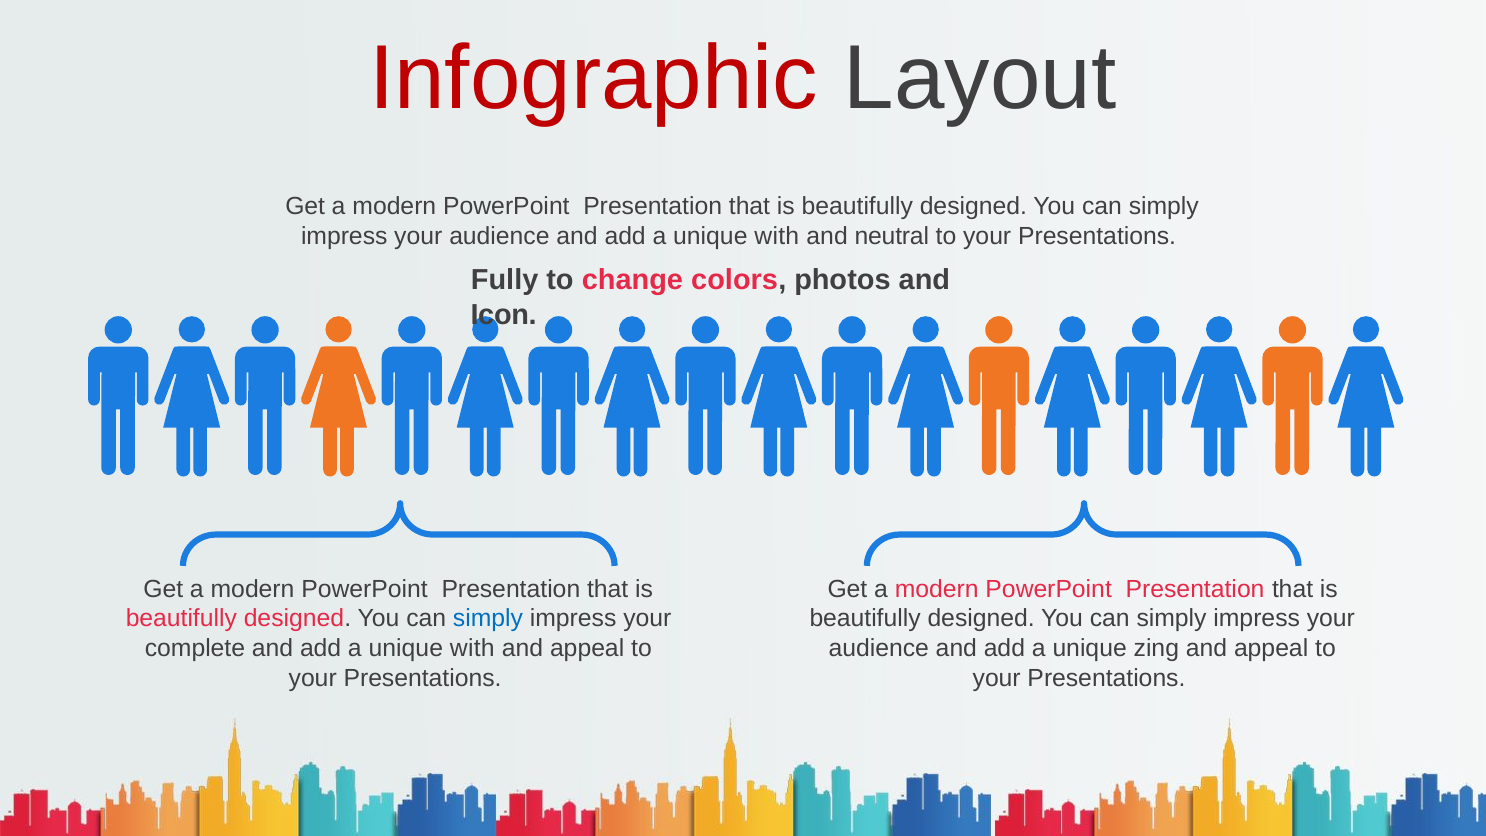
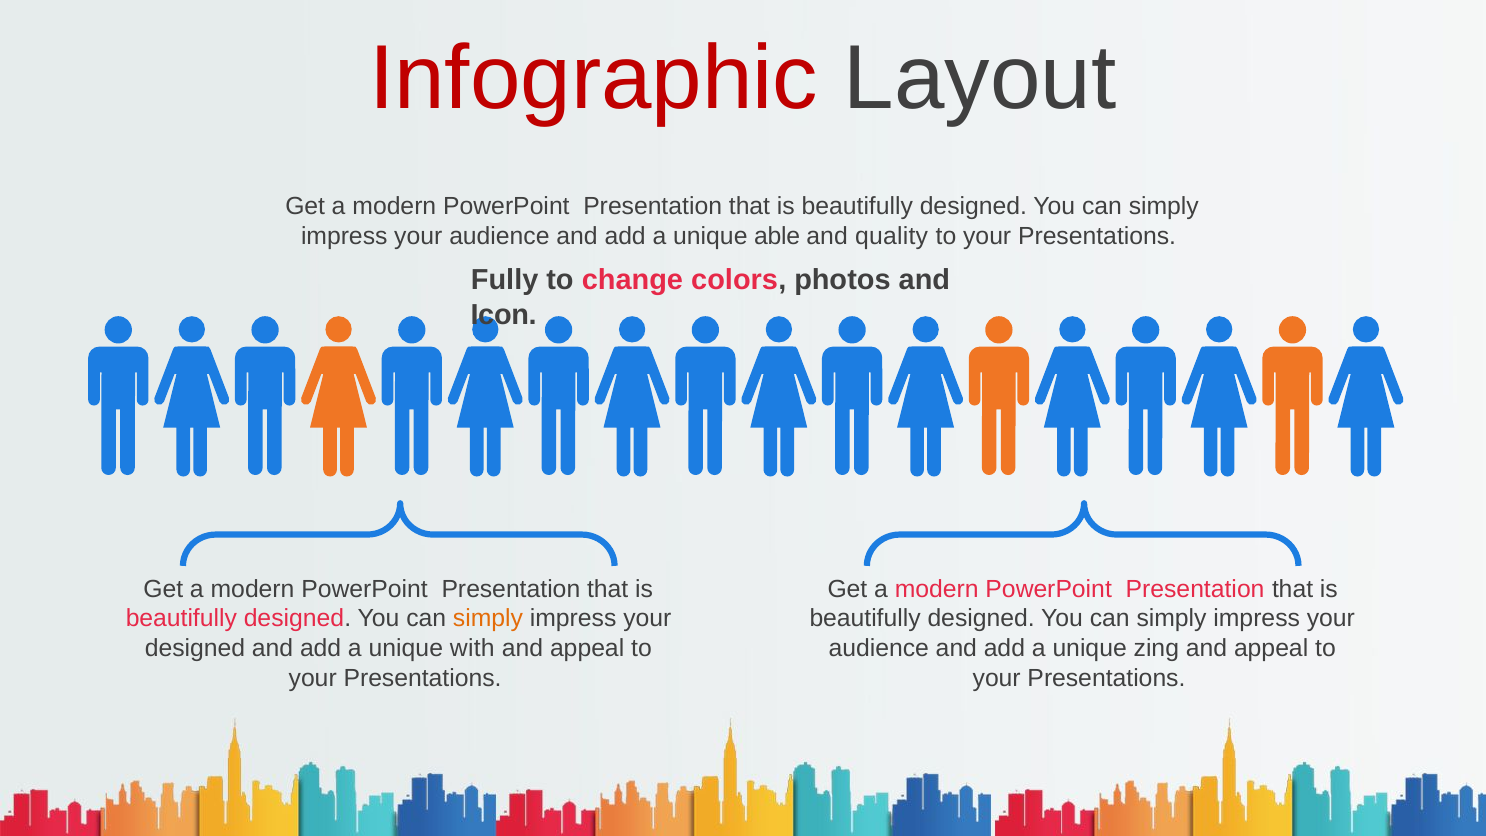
with at (777, 236): with -> able
neutral: neutral -> quality
simply at (488, 619) colour: blue -> orange
complete at (195, 648): complete -> designed
